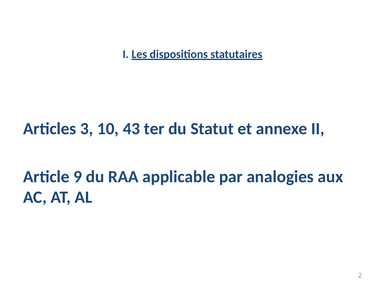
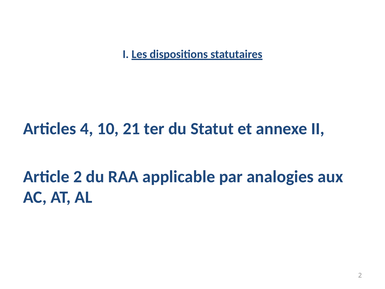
3: 3 -> 4
43: 43 -> 21
Article 9: 9 -> 2
